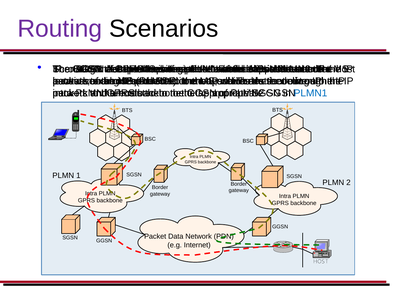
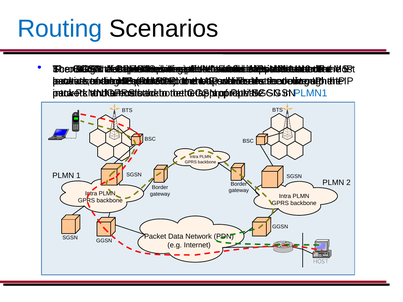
Routing at (60, 29) colour: purple -> blue
